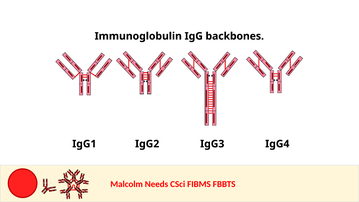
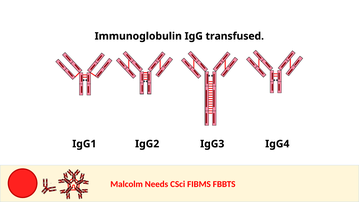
backbones: backbones -> transfused
